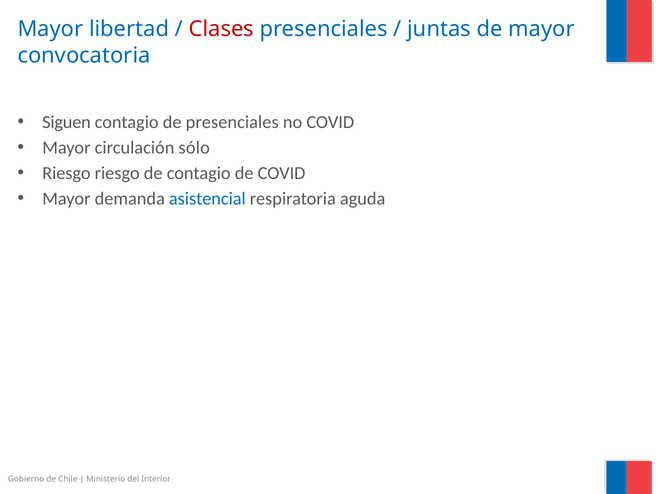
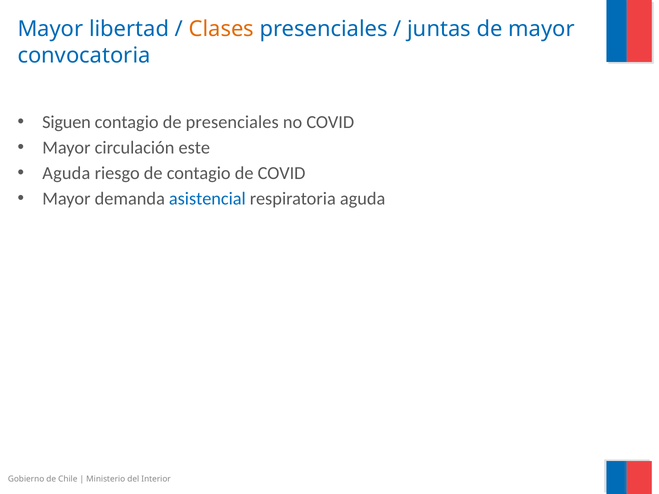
Clases colour: red -> orange
sólo: sólo -> este
Riesgo at (66, 173): Riesgo -> Aguda
